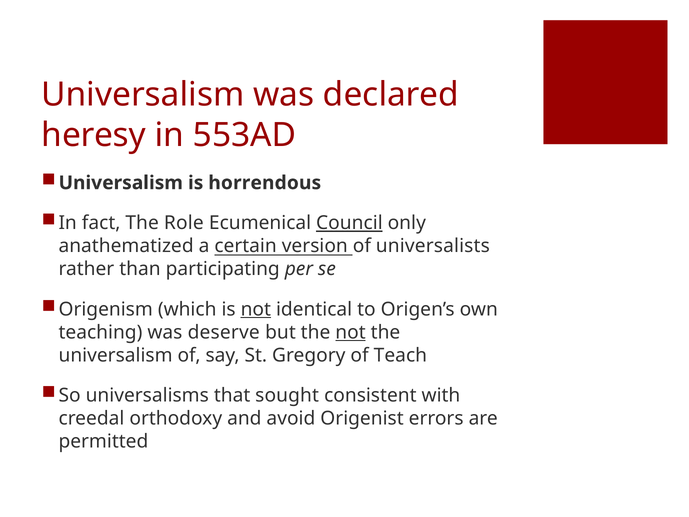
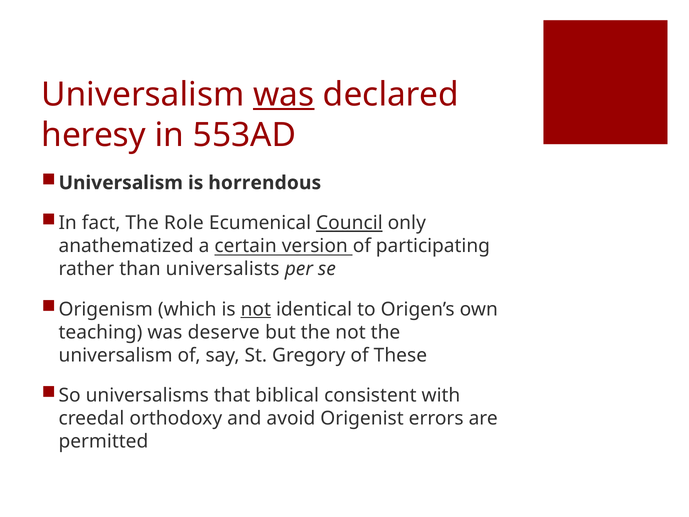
was at (284, 95) underline: none -> present
universalists: universalists -> participating
participating: participating -> universalists
not at (350, 332) underline: present -> none
Teach: Teach -> These
sought: sought -> biblical
